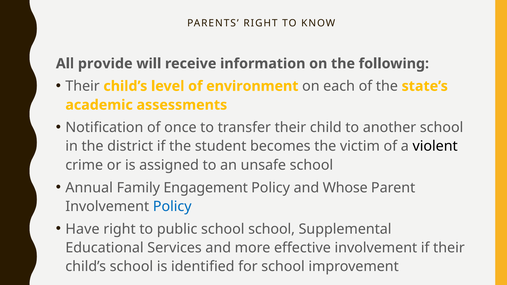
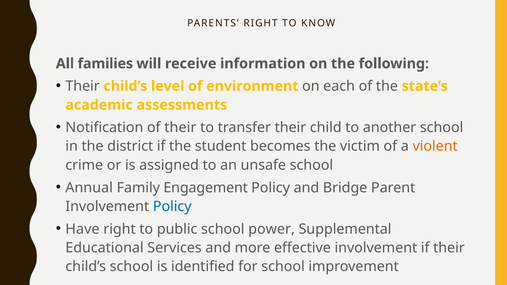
provide: provide -> families
of once: once -> their
violent colour: black -> orange
Whose: Whose -> Bridge
school school: school -> power
